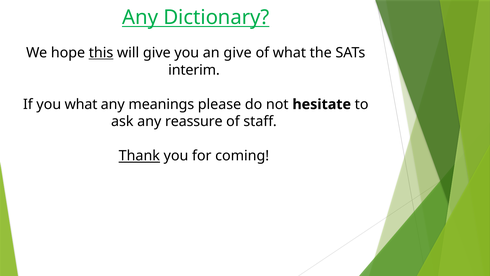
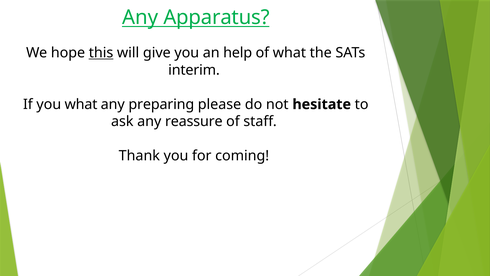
Dictionary: Dictionary -> Apparatus
an give: give -> help
meanings: meanings -> preparing
Thank underline: present -> none
